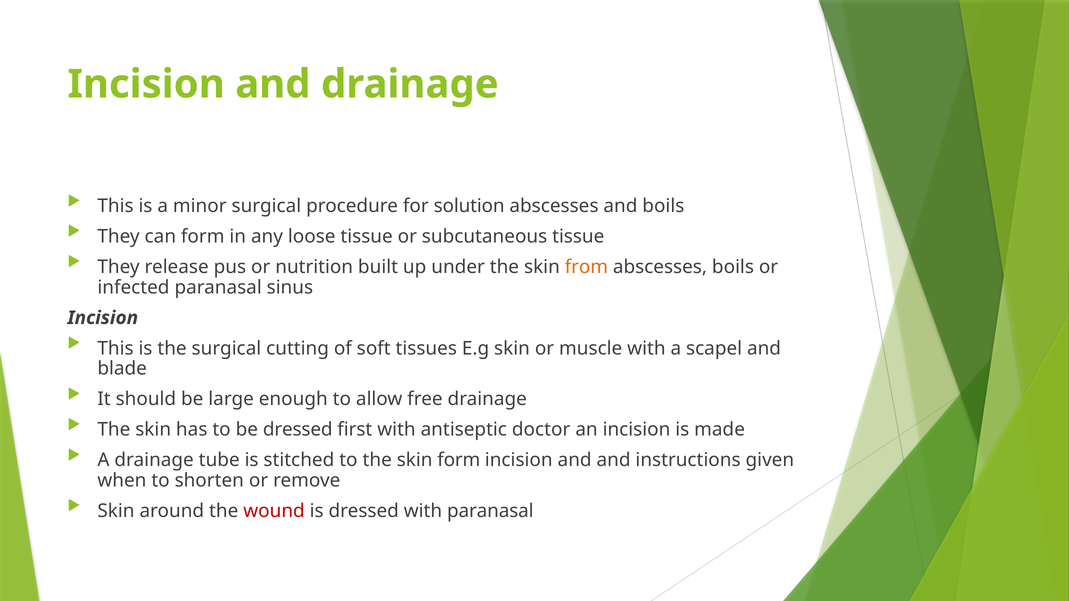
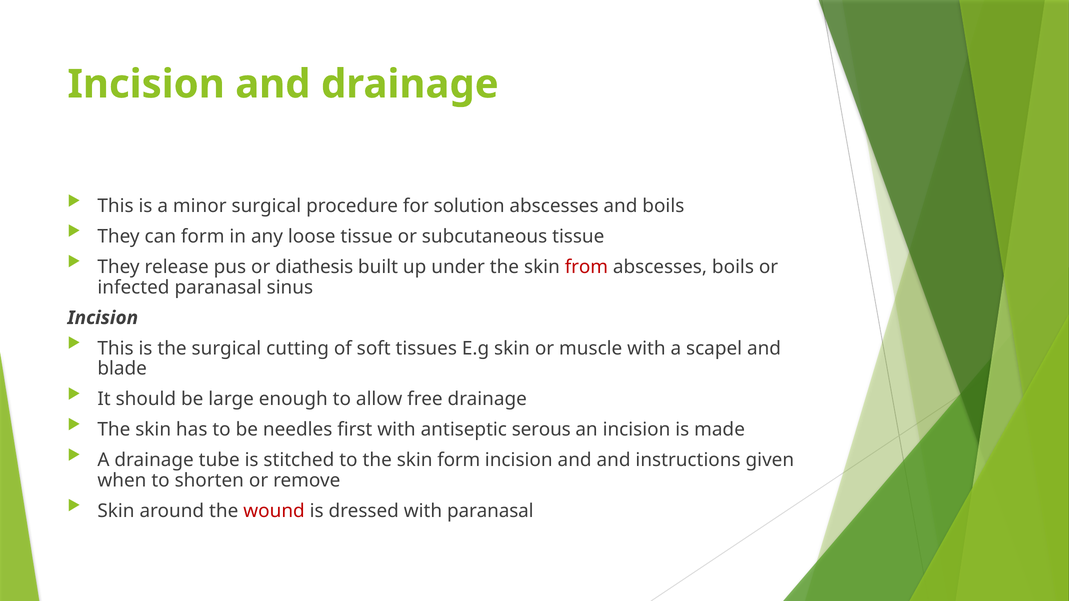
nutrition: nutrition -> diathesis
from colour: orange -> red
be dressed: dressed -> needles
doctor: doctor -> serous
